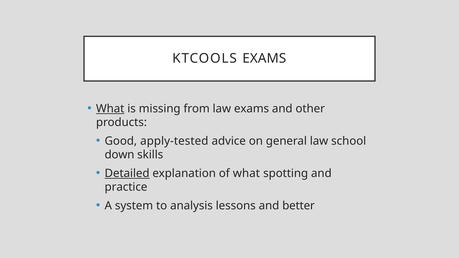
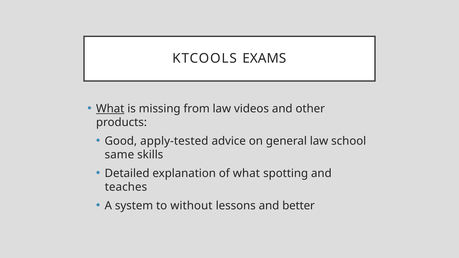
law exams: exams -> videos
down: down -> same
Detailed underline: present -> none
practice: practice -> teaches
analysis: analysis -> without
